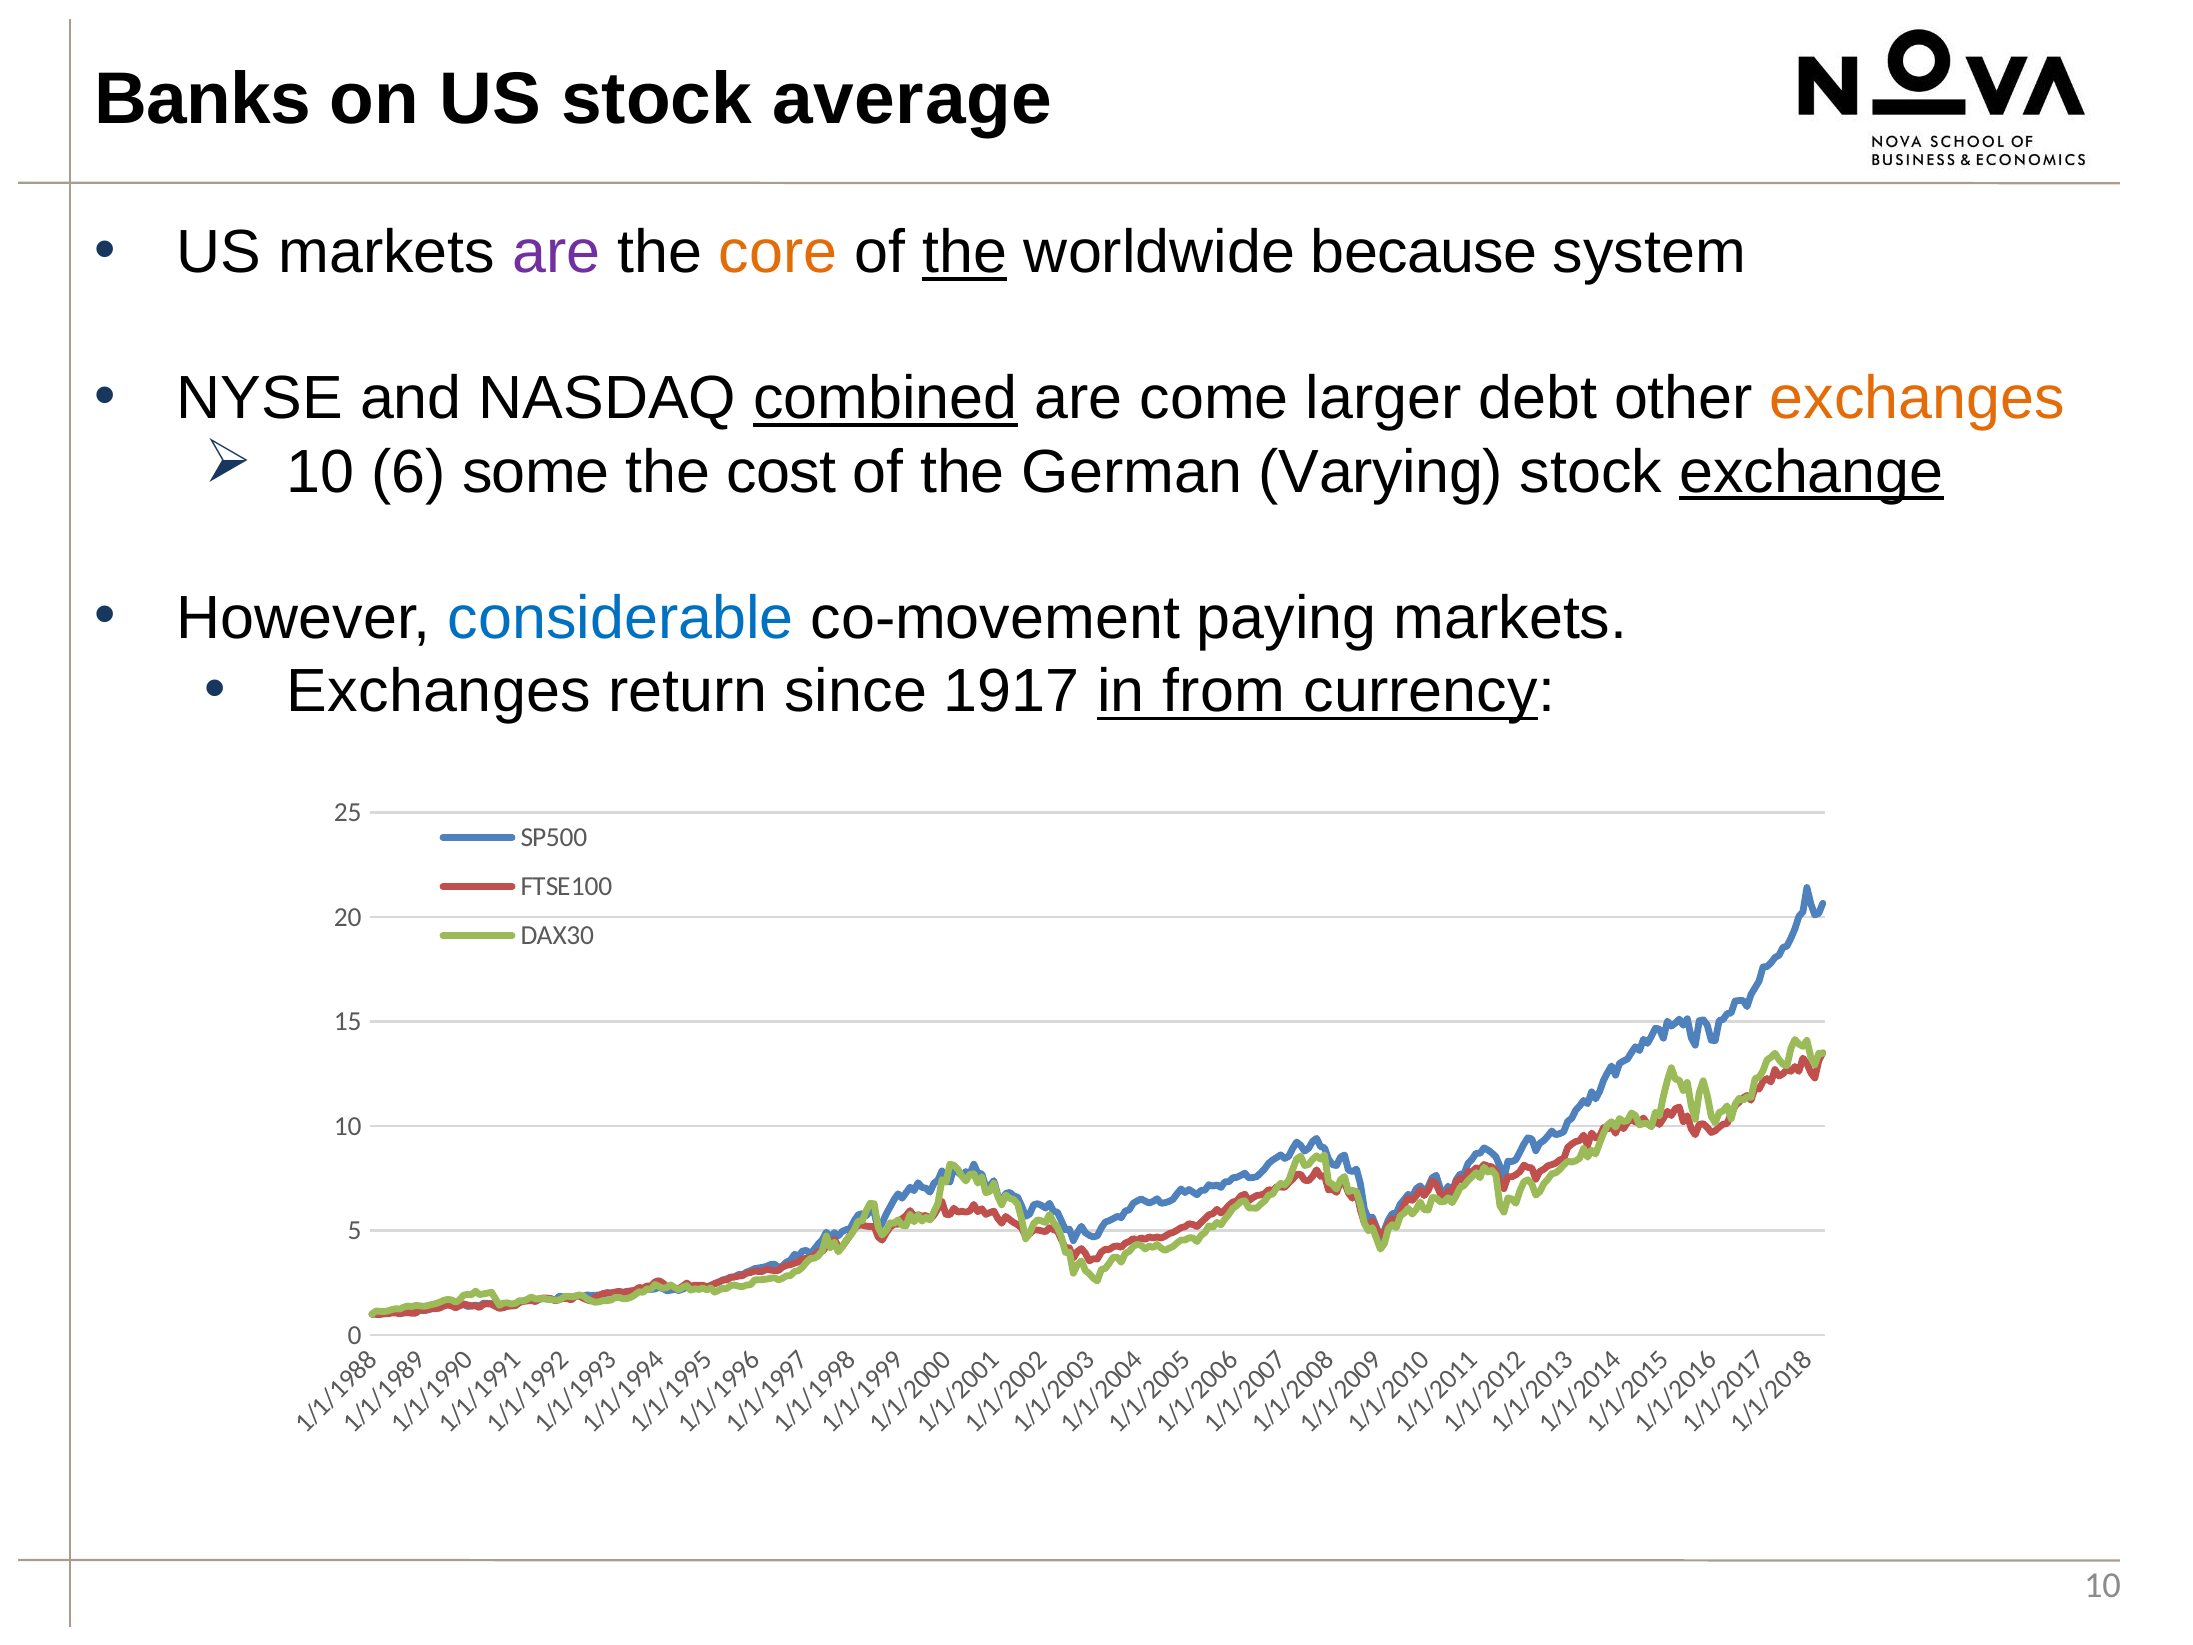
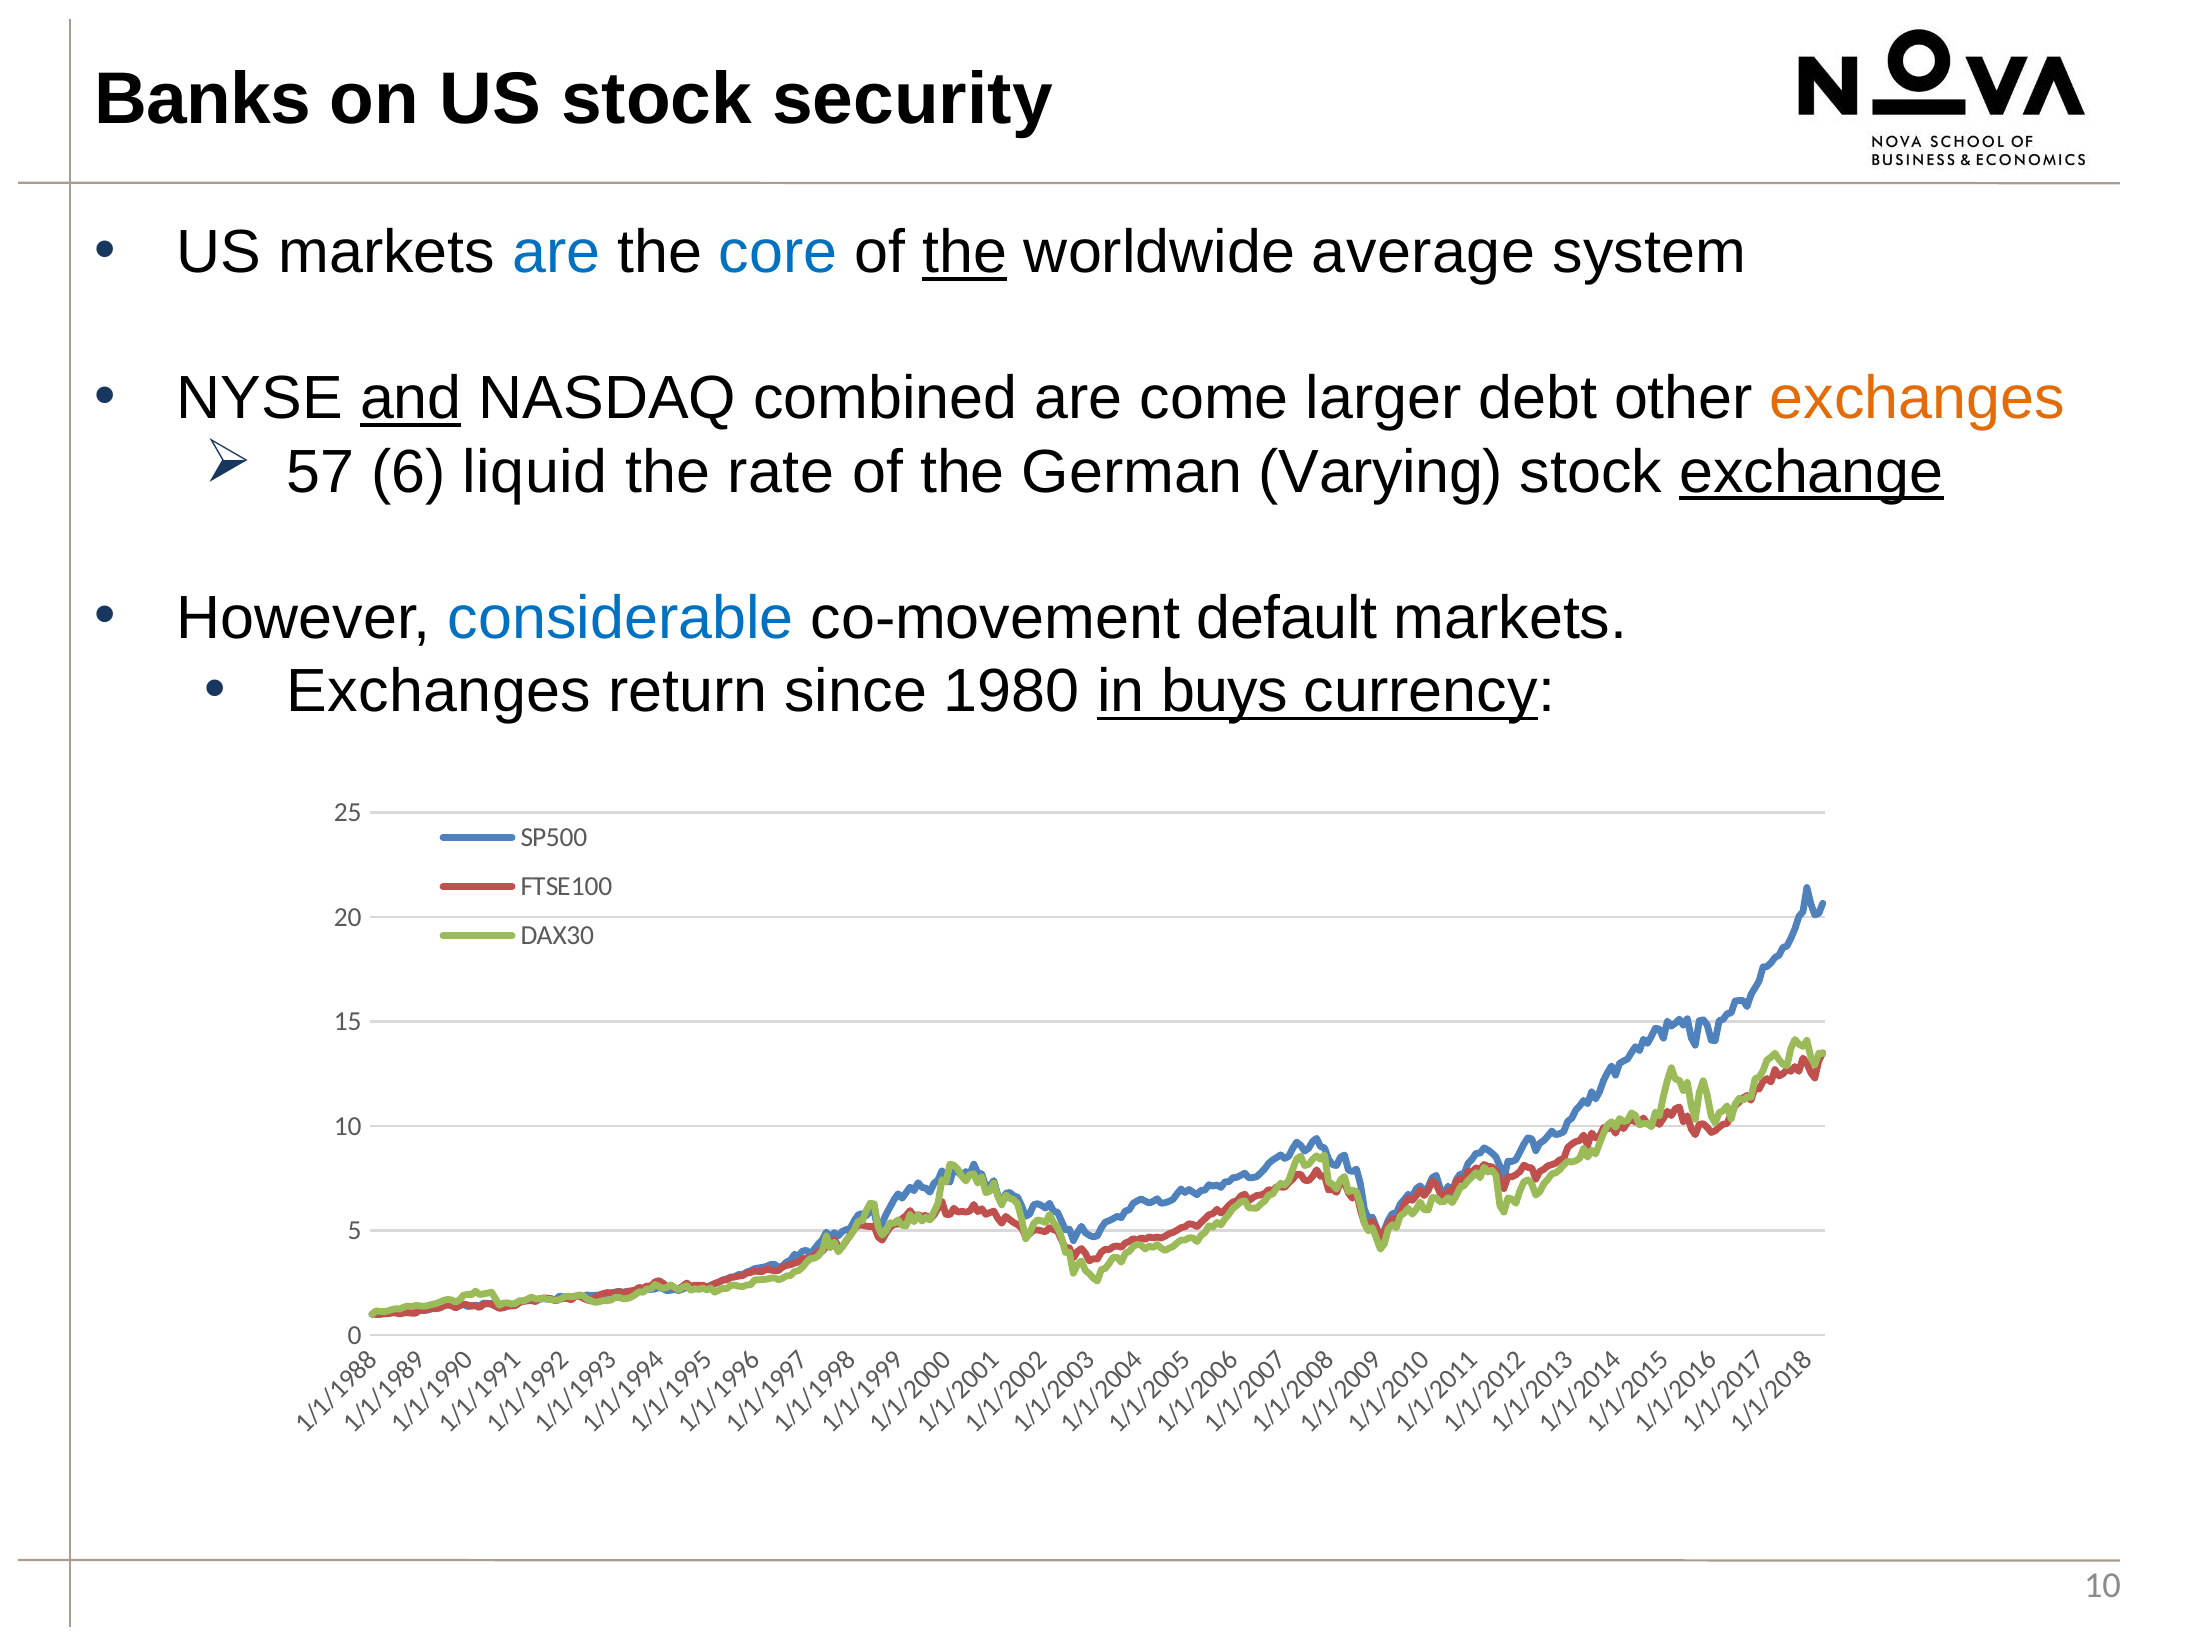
average: average -> security
are at (556, 253) colour: purple -> blue
core colour: orange -> blue
because: because -> average
and underline: none -> present
combined underline: present -> none
10 at (320, 472): 10 -> 57
some: some -> liquid
cost: cost -> rate
paying: paying -> default
1917: 1917 -> 1980
from: from -> buys
